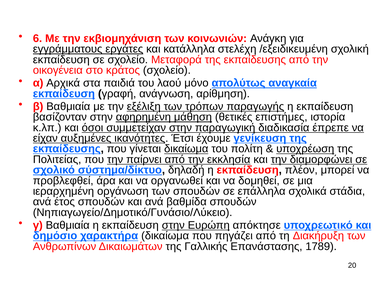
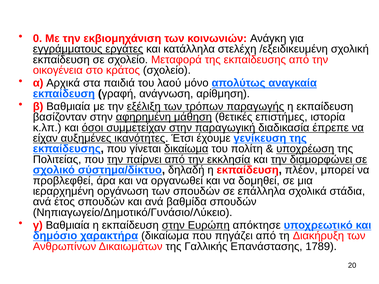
6: 6 -> 0
